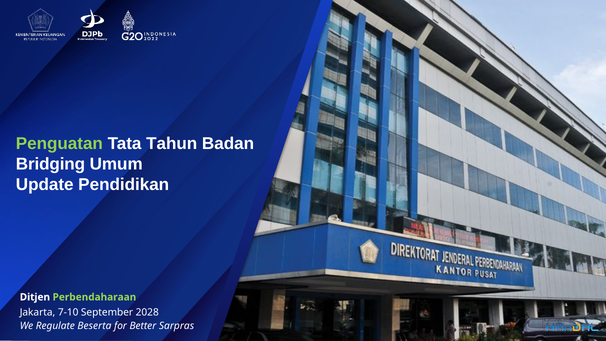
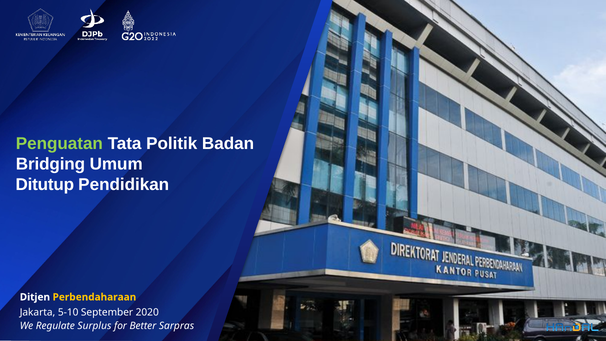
Tahun: Tahun -> Politik
Update: Update -> Ditutup
Perbendaharaan colour: light green -> yellow
7-10: 7-10 -> 5-10
2028: 2028 -> 2020
Beserta: Beserta -> Surplus
